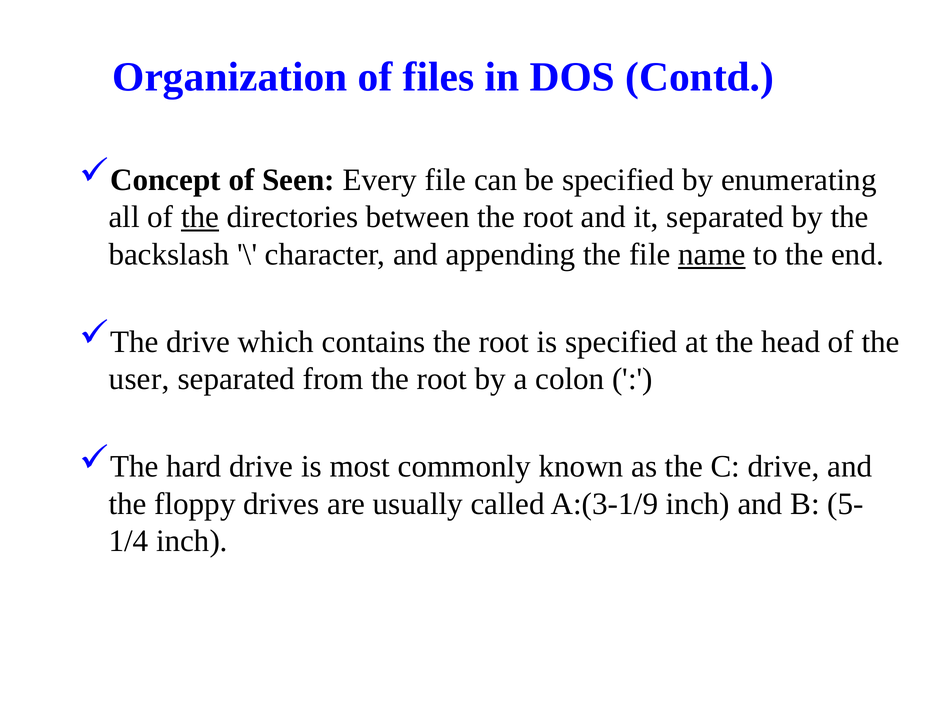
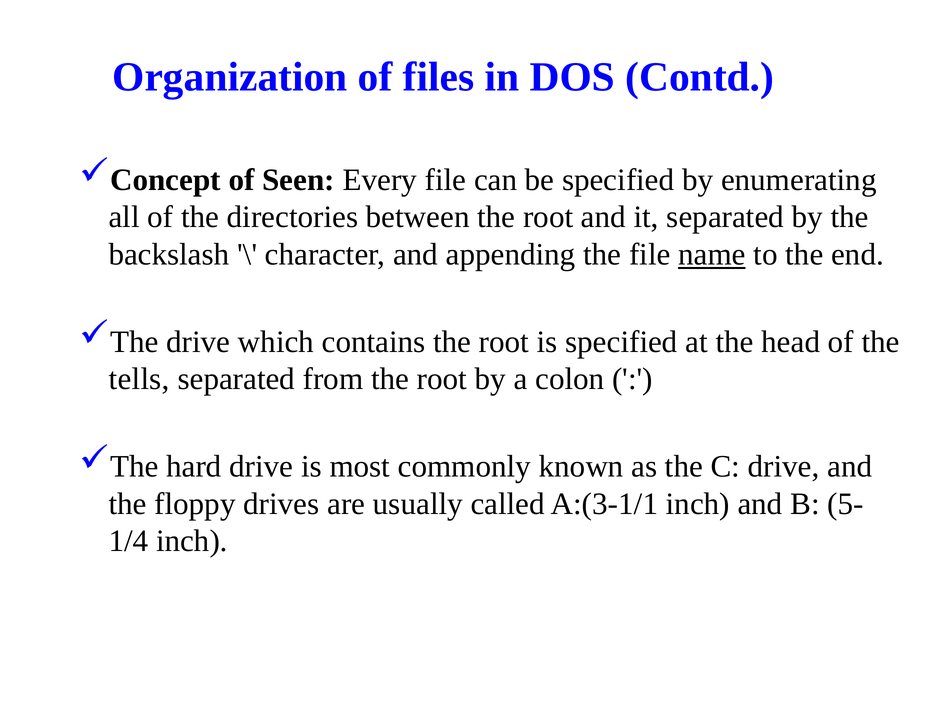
the at (200, 217) underline: present -> none
user: user -> tells
A:(3-1/9: A:(3-1/9 -> A:(3-1/1
